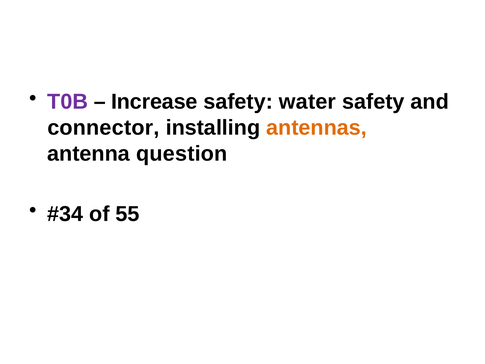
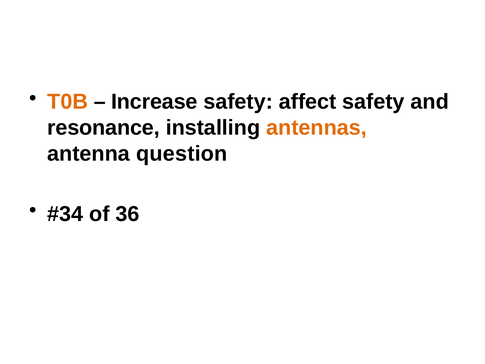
T0B colour: purple -> orange
water: water -> affect
connector: connector -> resonance
55: 55 -> 36
